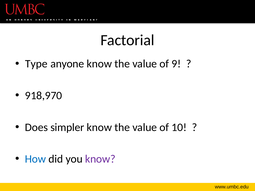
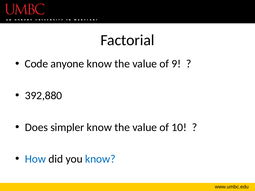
Type: Type -> Code
918,970: 918,970 -> 392,880
know at (100, 159) colour: purple -> blue
